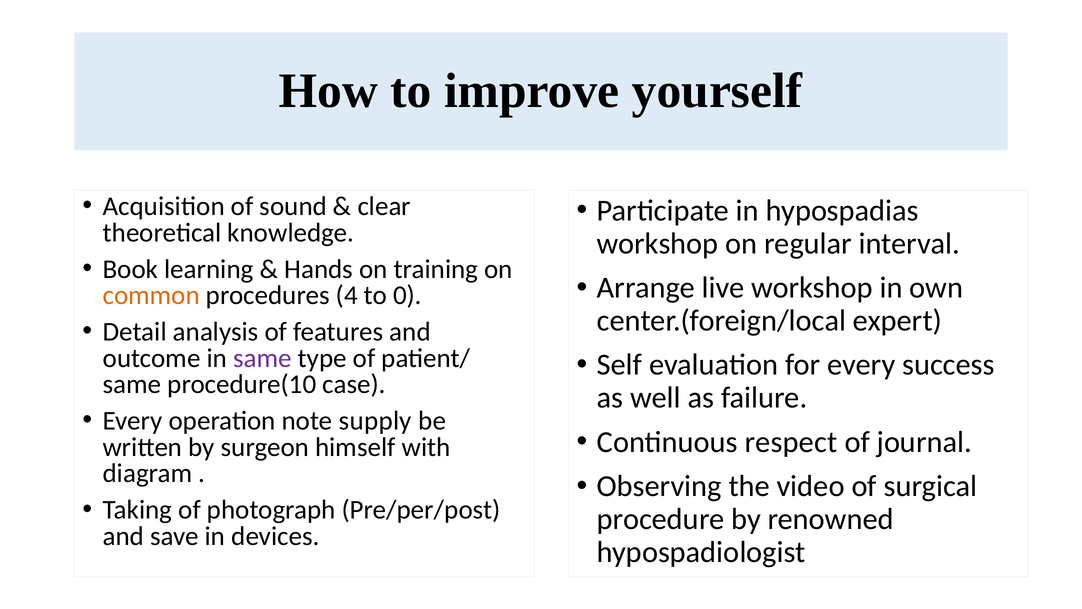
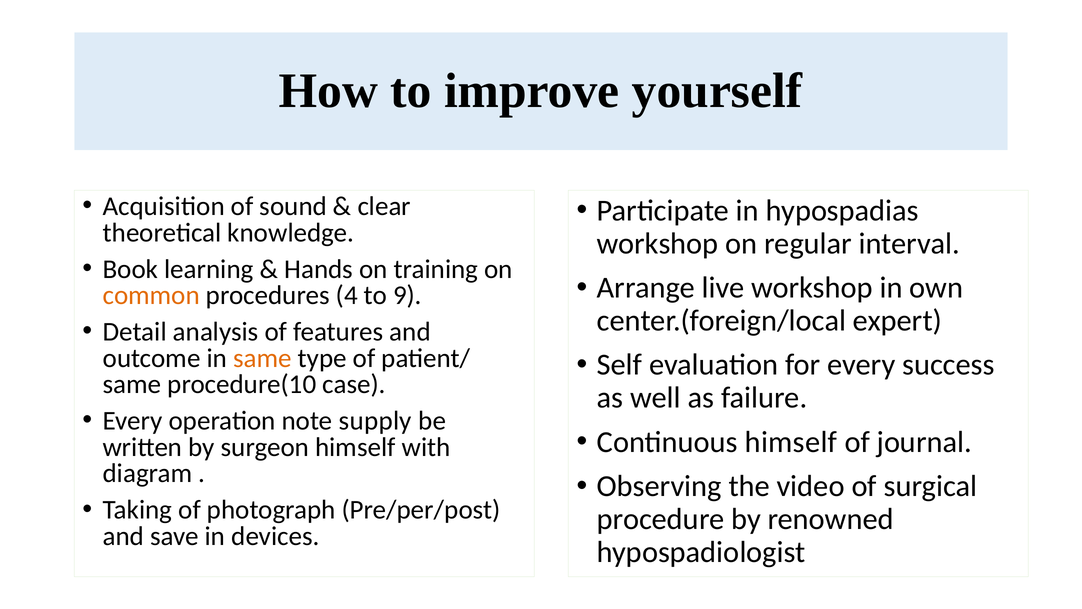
0: 0 -> 9
same at (262, 358) colour: purple -> orange
Continuous respect: respect -> himself
